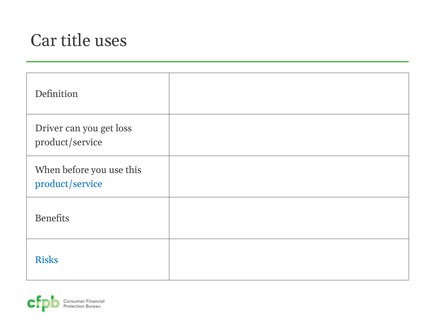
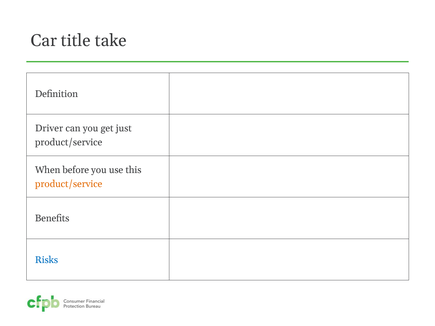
uses: uses -> take
loss: loss -> just
product/service at (69, 184) colour: blue -> orange
